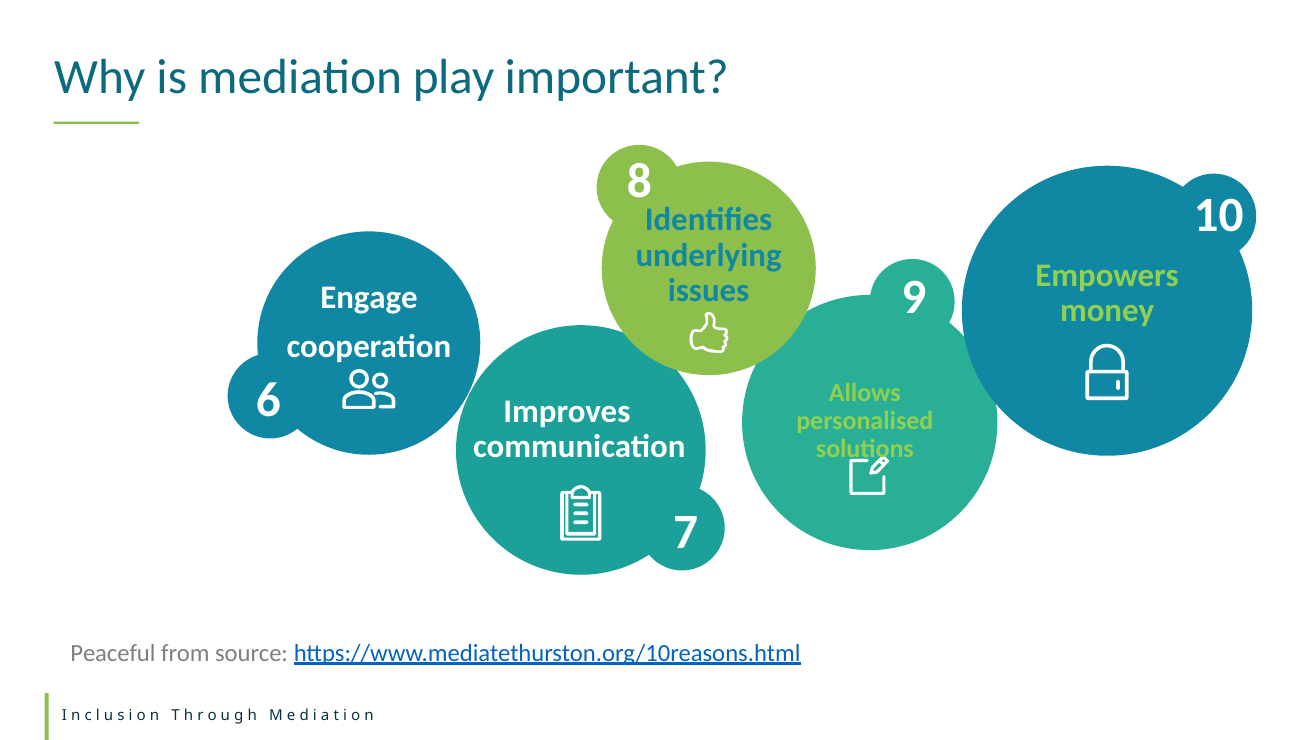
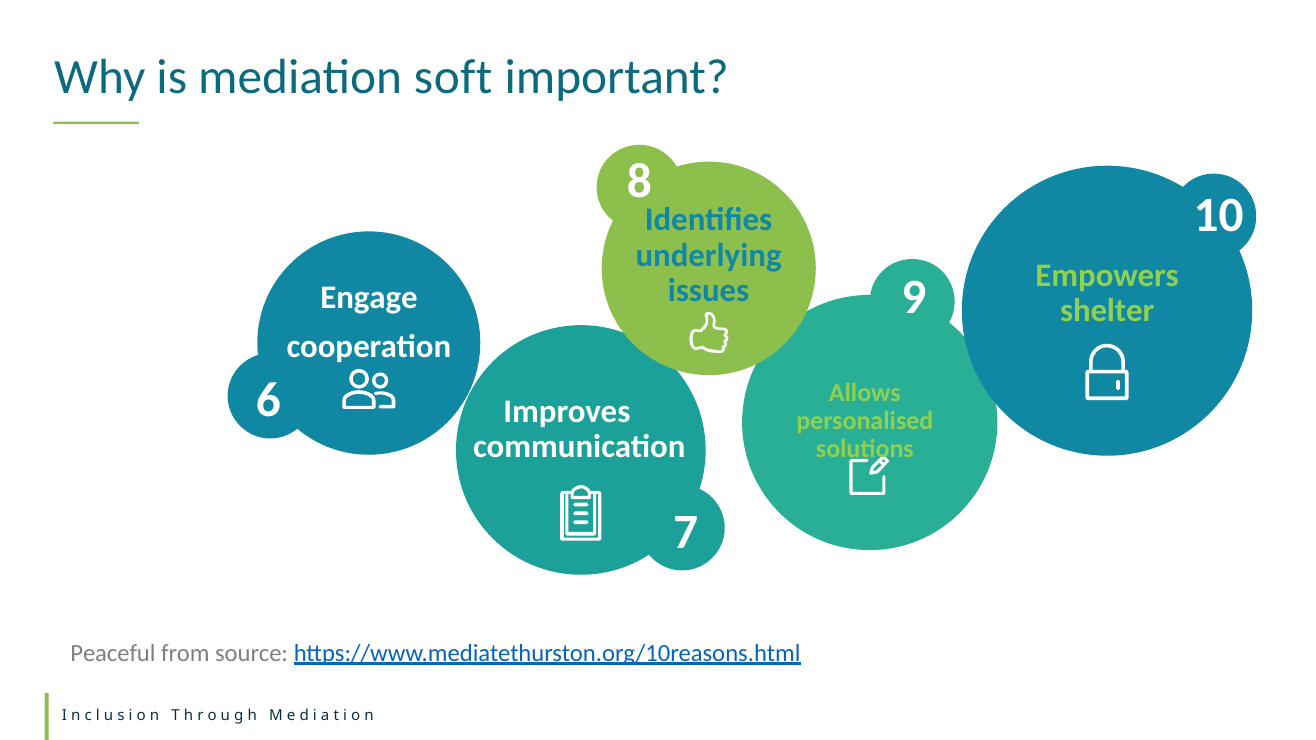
play: play -> soft
money: money -> shelter
